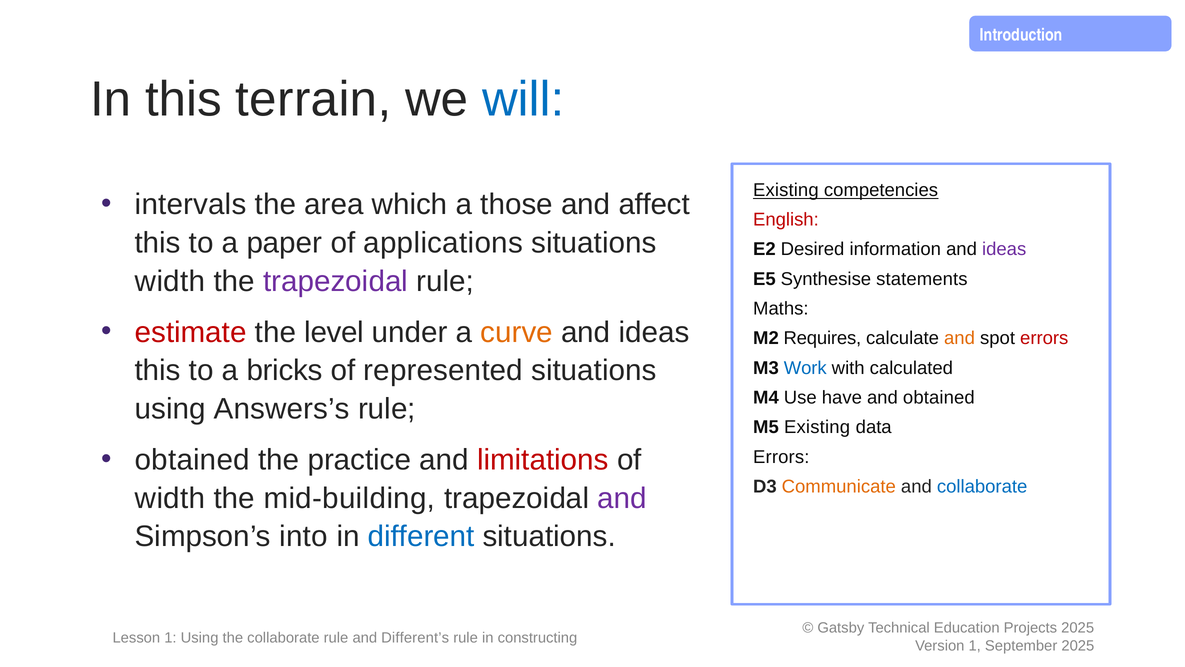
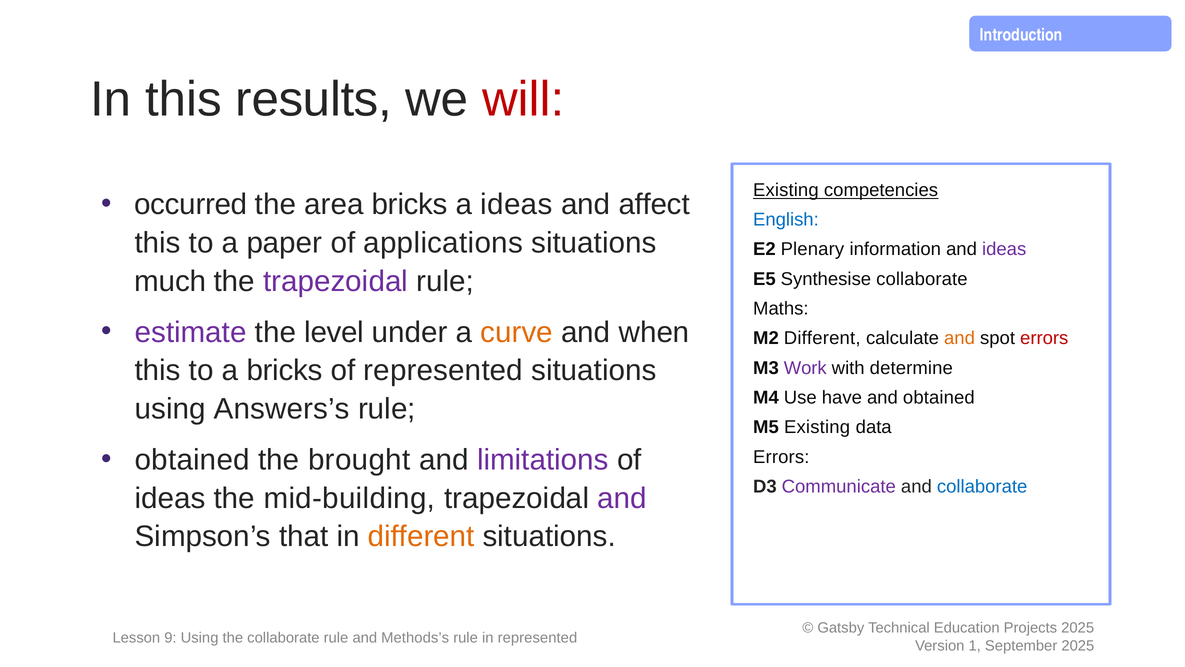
terrain: terrain -> results
will colour: blue -> red
intervals: intervals -> occurred
area which: which -> bricks
a those: those -> ideas
English colour: red -> blue
Desired: Desired -> Plenary
width at (170, 281): width -> much
Synthesise statements: statements -> collaborate
estimate colour: red -> purple
ideas at (654, 332): ideas -> when
M2 Requires: Requires -> Different
Work colour: blue -> purple
calculated: calculated -> determine
practice: practice -> brought
limitations colour: red -> purple
Communicate colour: orange -> purple
width at (170, 498): width -> ideas
into: into -> that
different at (421, 536) colour: blue -> orange
Lesson 1: 1 -> 9
Different’s: Different’s -> Methods’s
in constructing: constructing -> represented
